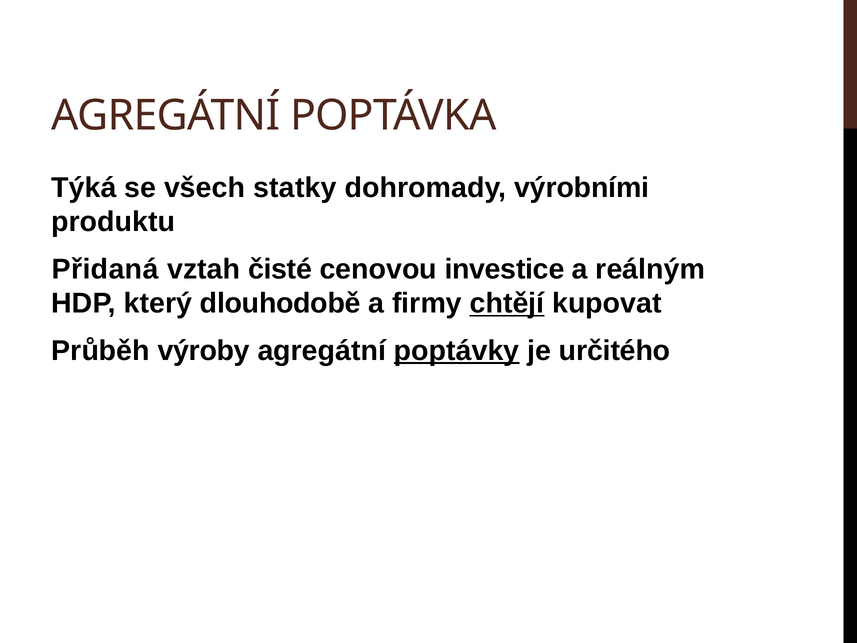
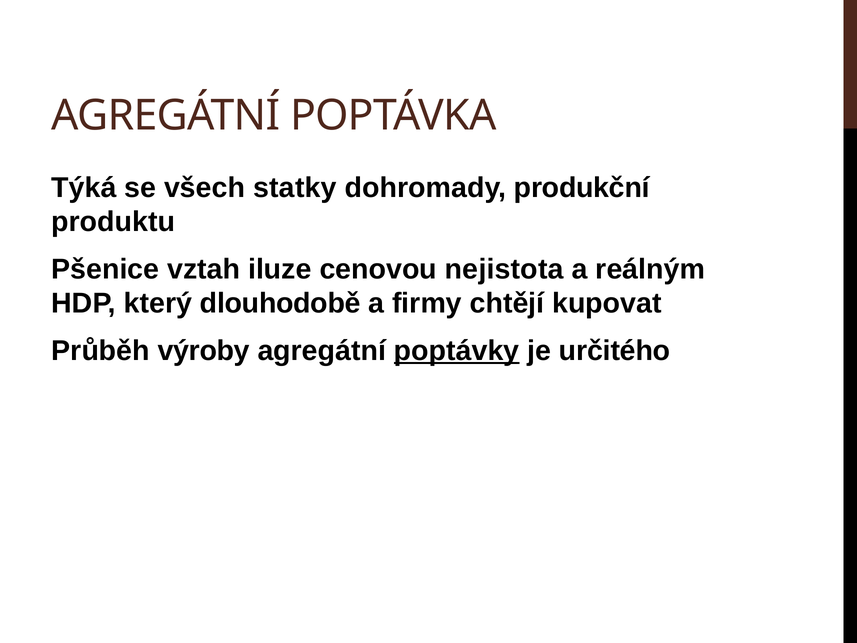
výrobními: výrobními -> produkční
Přidaná: Přidaná -> Pšenice
čisté: čisté -> iluze
investice: investice -> nejistota
chtějí underline: present -> none
